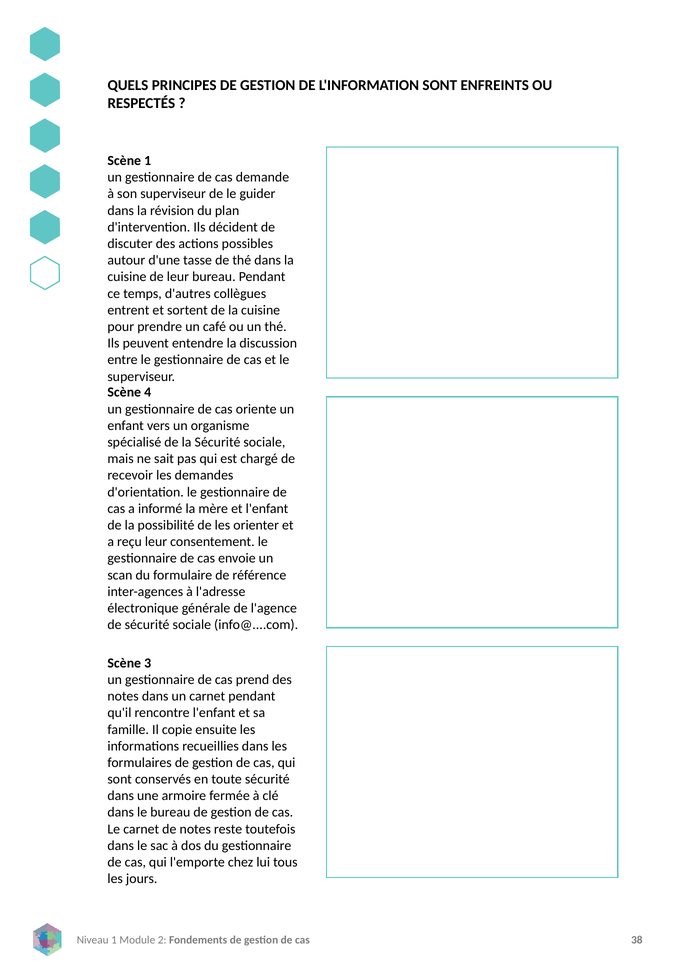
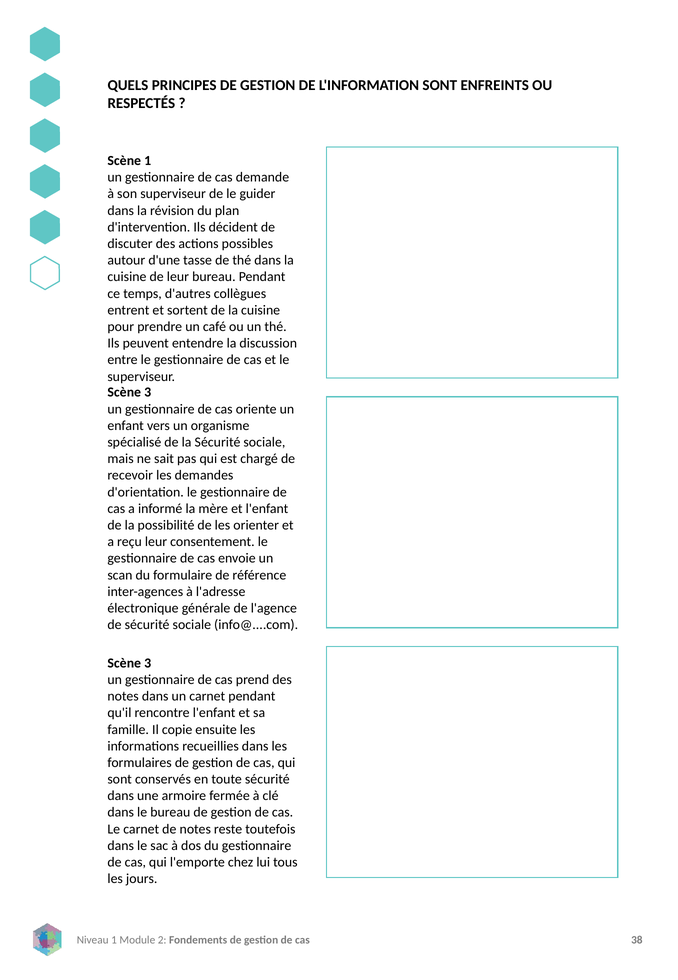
4 at (148, 392): 4 -> 3
